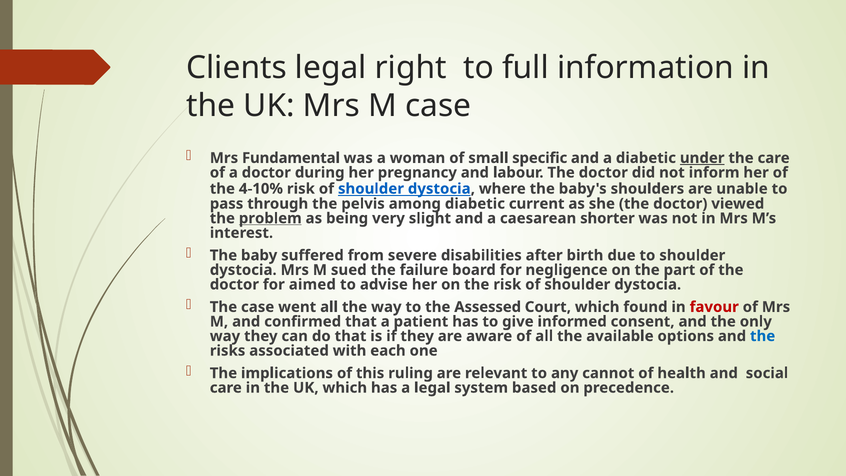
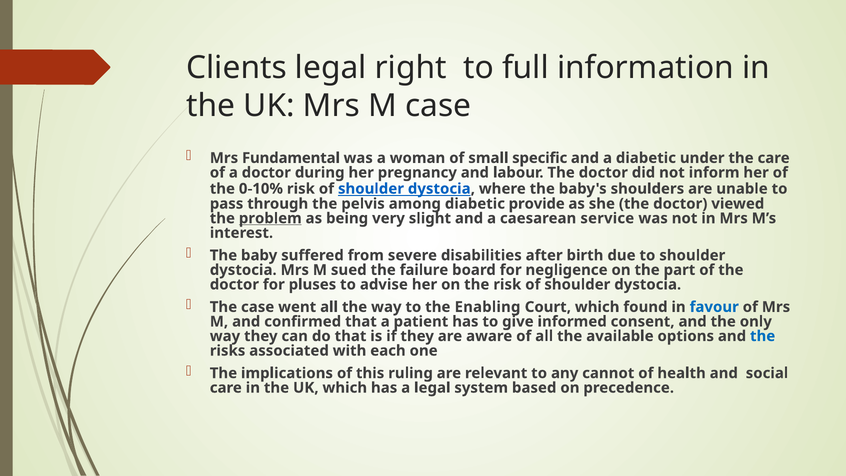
under underline: present -> none
4-10%: 4-10% -> 0-10%
current: current -> provide
shorter: shorter -> service
aimed: aimed -> pluses
Assessed: Assessed -> Enabling
favour colour: red -> blue
